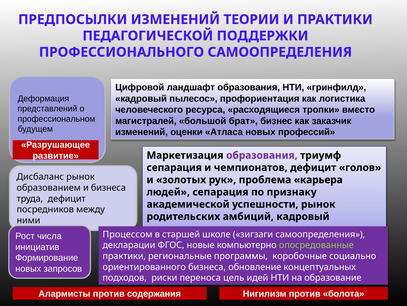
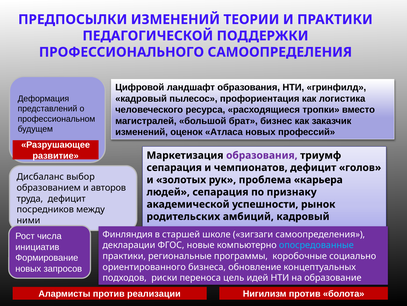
оценки: оценки -> оценок
Дисбаланс рынок: рынок -> выбор
и бизнеса: бизнеса -> авторов
Процессом: Процессом -> Финляндия
опосредованные colour: light green -> light blue
содержания: содержания -> реализации
